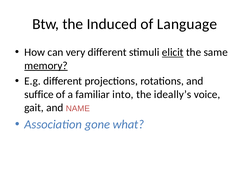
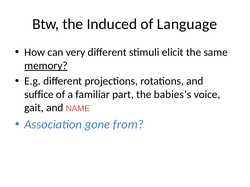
elicit underline: present -> none
into: into -> part
ideally’s: ideally’s -> babies’s
what: what -> from
